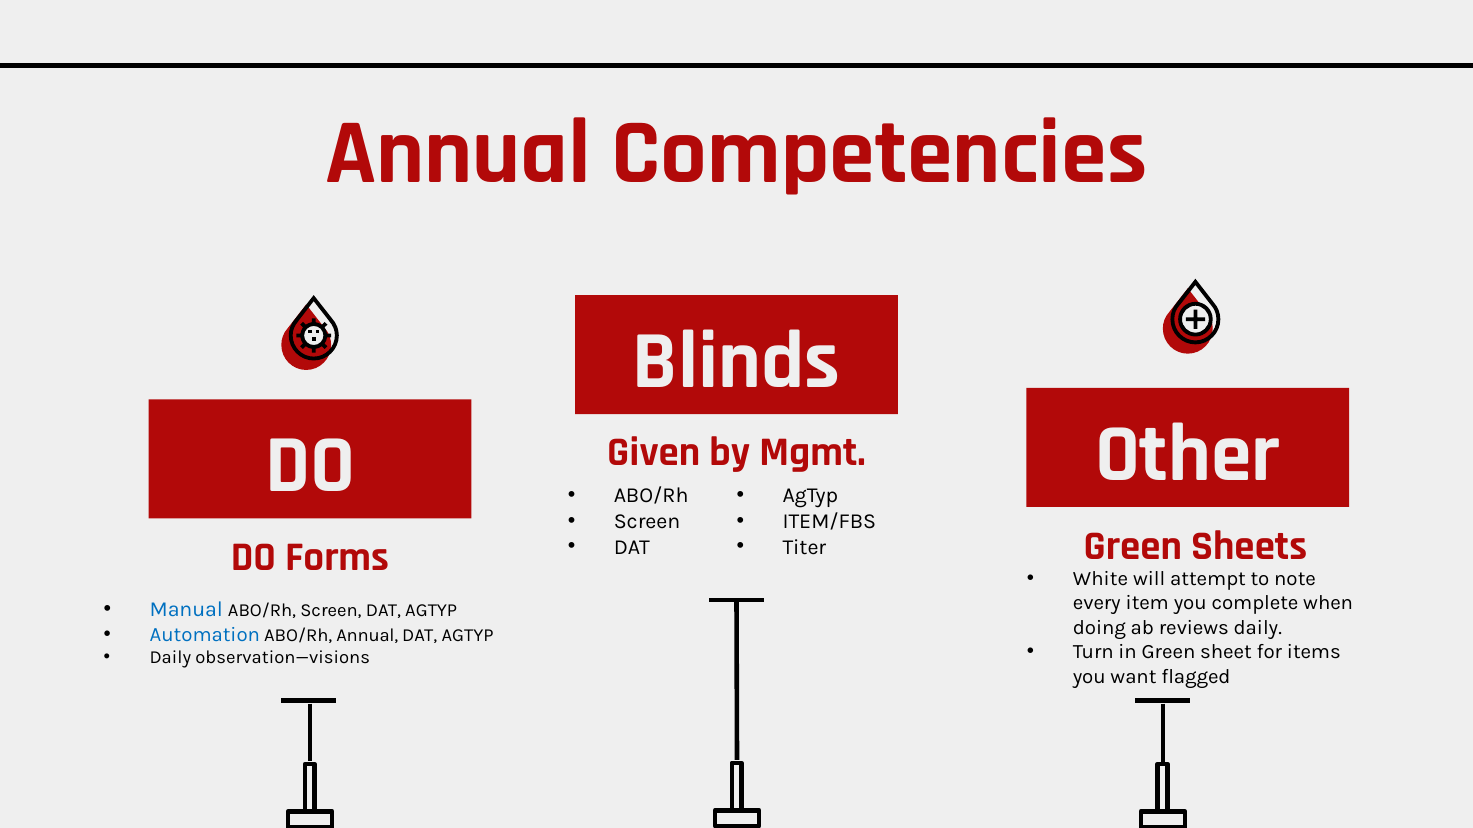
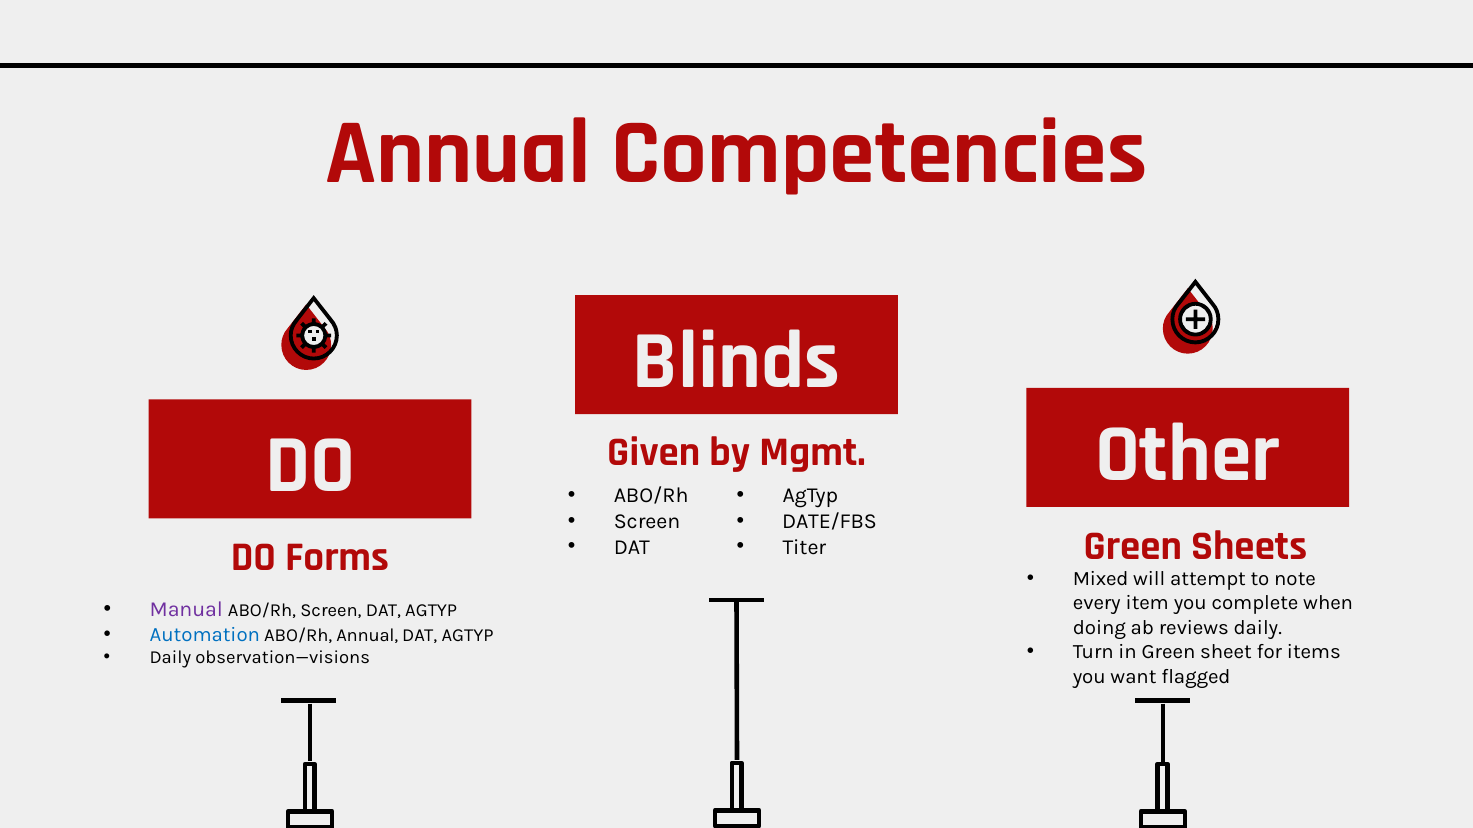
ITEM/FBS: ITEM/FBS -> DATE/FBS
White: White -> Mixed
Manual colour: blue -> purple
